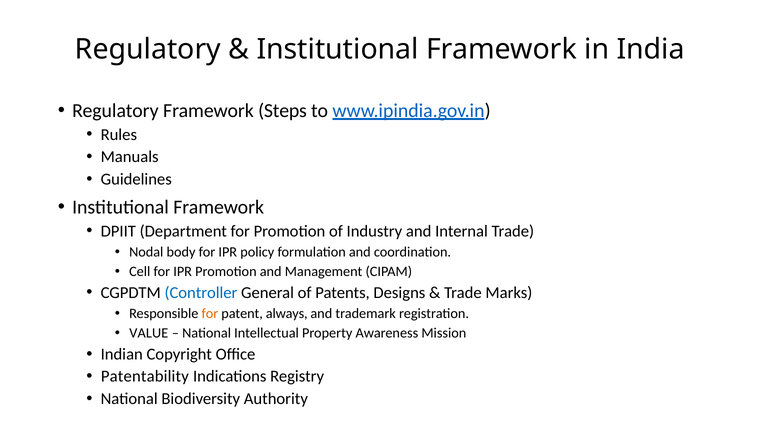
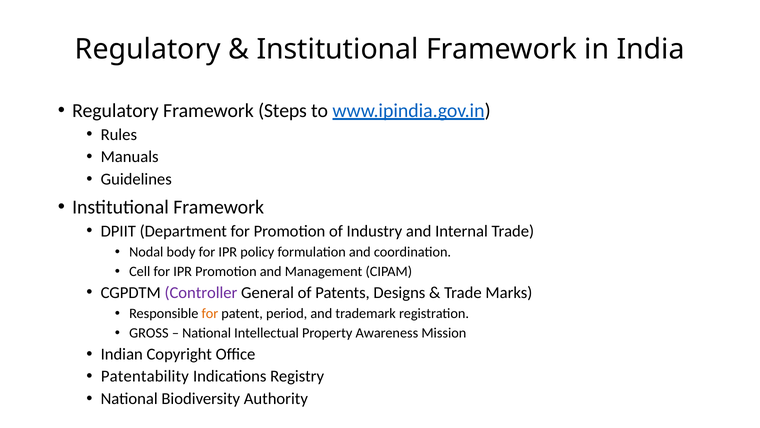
Controller colour: blue -> purple
always: always -> period
VALUE: VALUE -> GROSS
